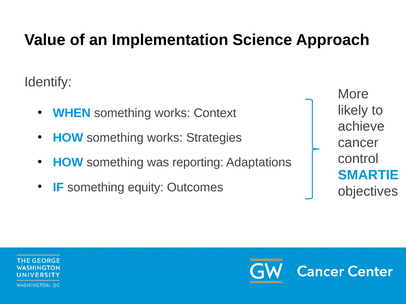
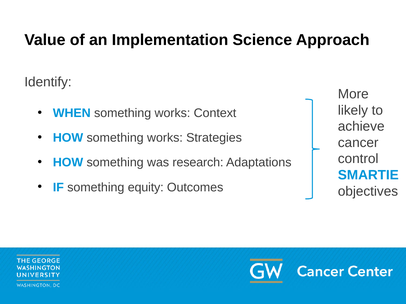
reporting: reporting -> research
